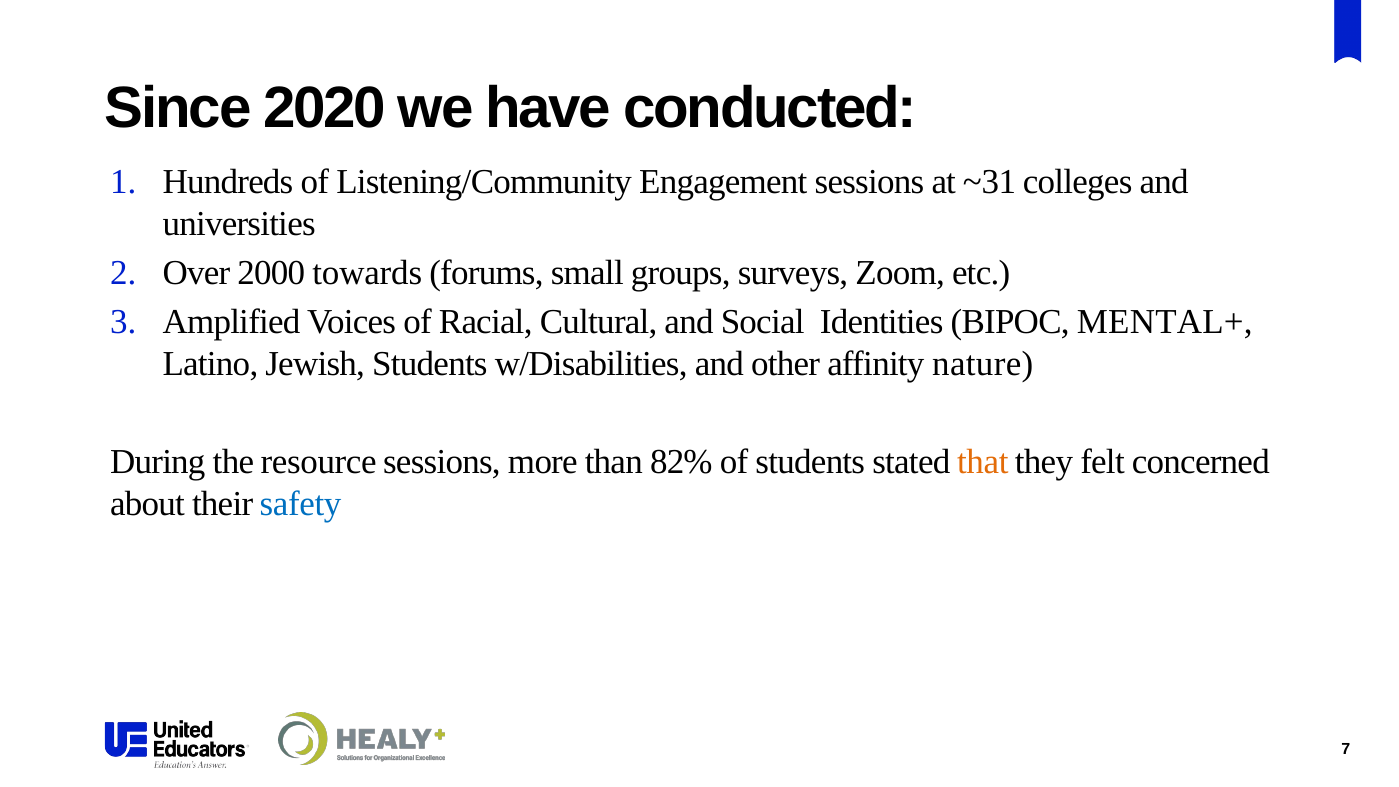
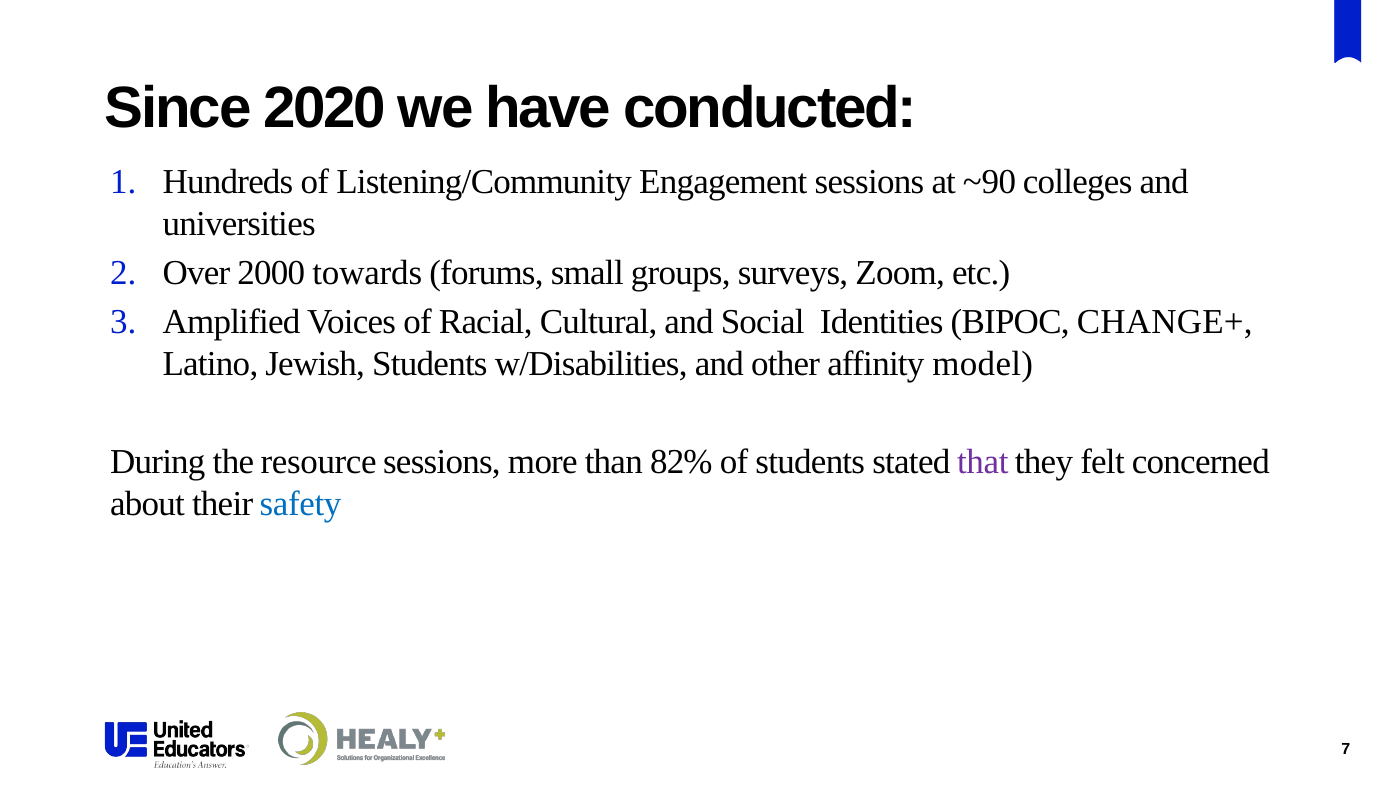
~31: ~31 -> ~90
MENTAL+: MENTAL+ -> CHANGE+
nature: nature -> model
that colour: orange -> purple
